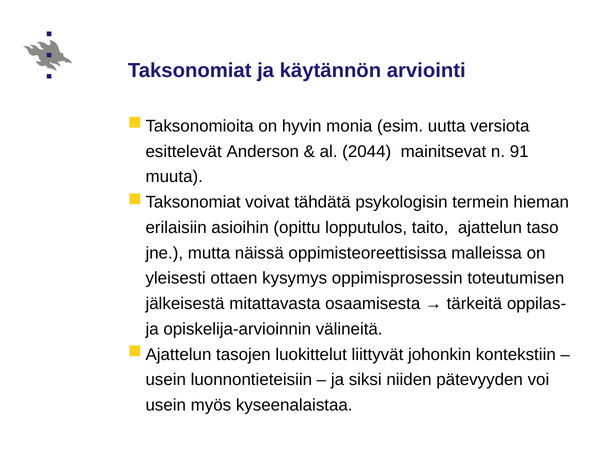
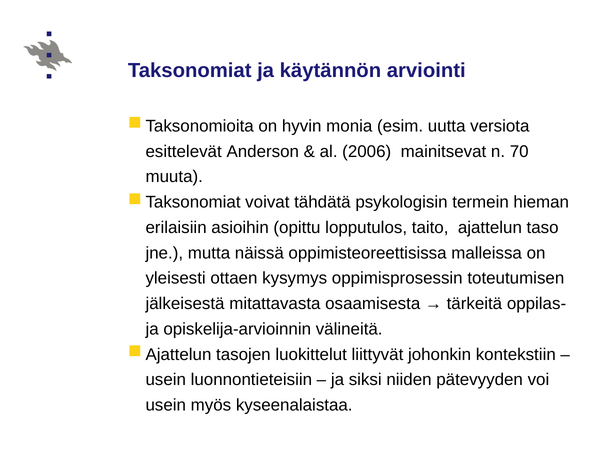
2044: 2044 -> 2006
91: 91 -> 70
